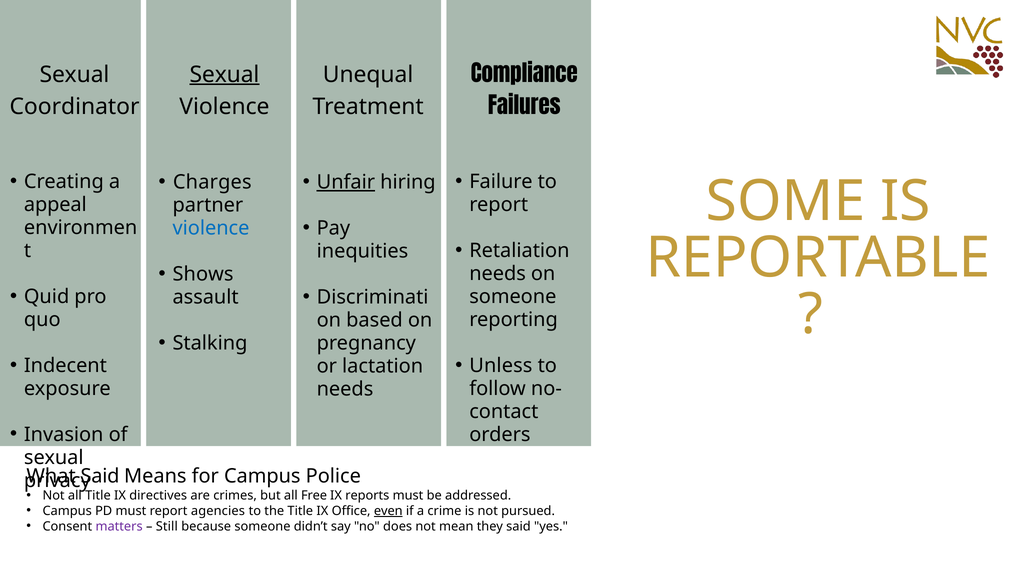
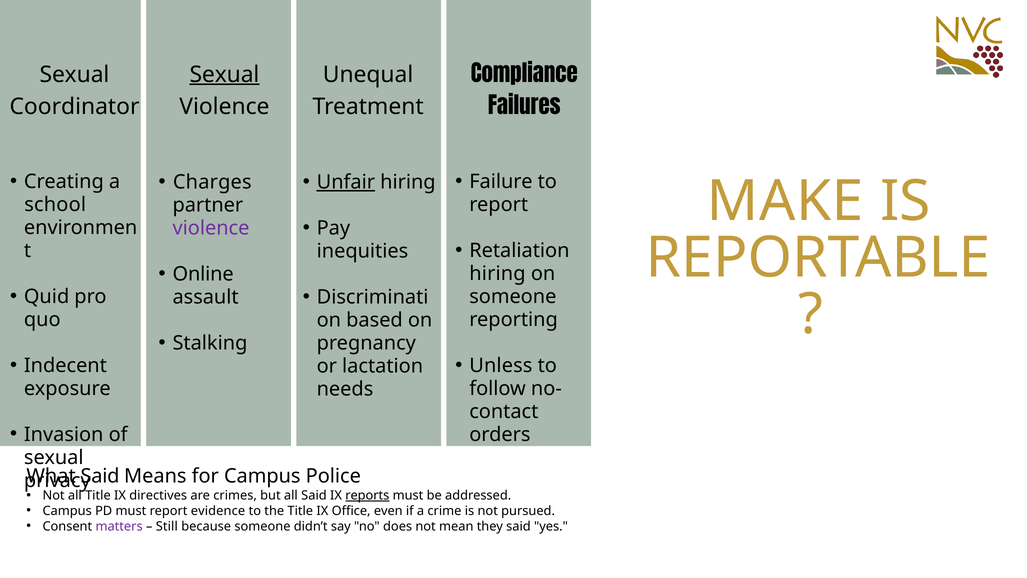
SOME: SOME -> MAKE
appeal: appeal -> school
violence at (211, 228) colour: blue -> purple
Shows: Shows -> Online
needs at (498, 273): needs -> hiring
all Free: Free -> Said
reports underline: none -> present
agencies: agencies -> evidence
even underline: present -> none
